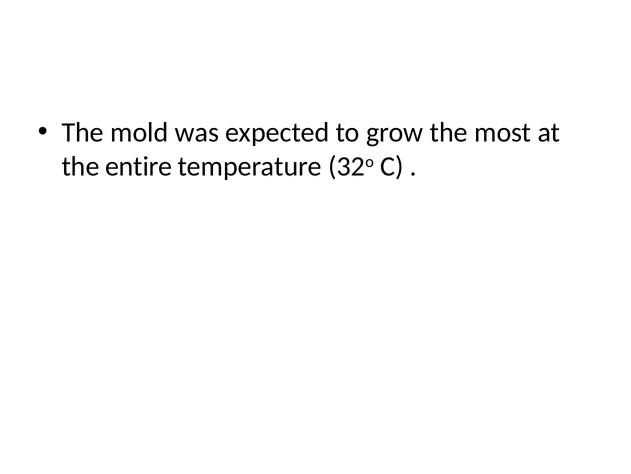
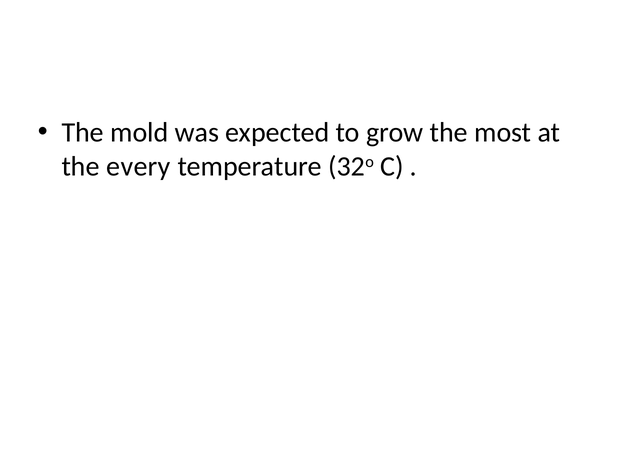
entire: entire -> every
